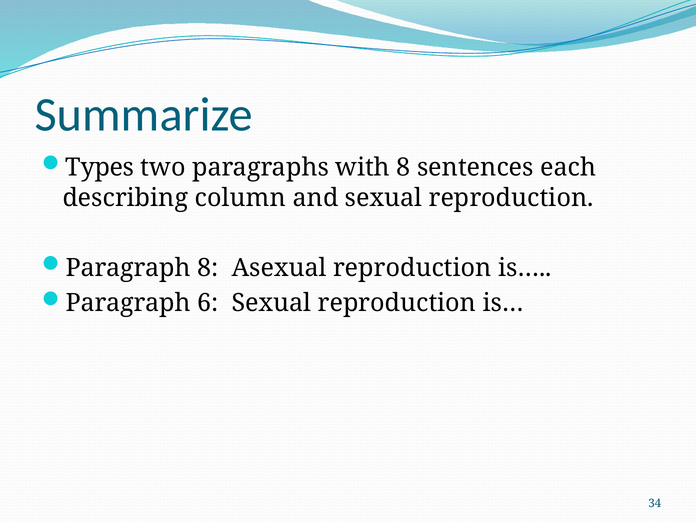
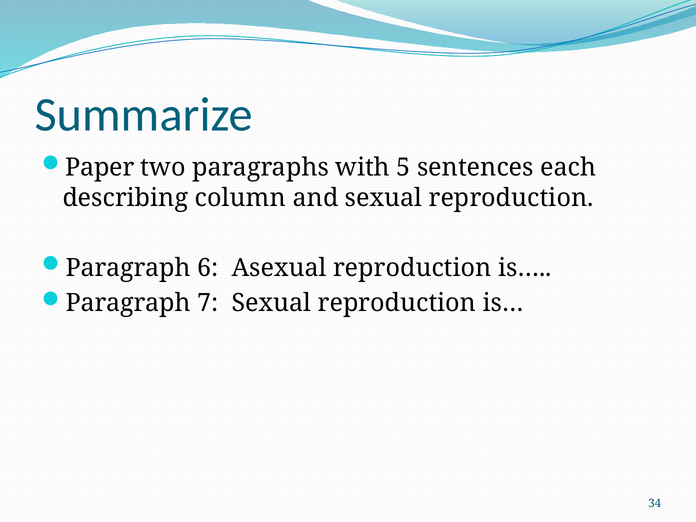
Types: Types -> Paper
with 8: 8 -> 5
Paragraph 8: 8 -> 6
6: 6 -> 7
